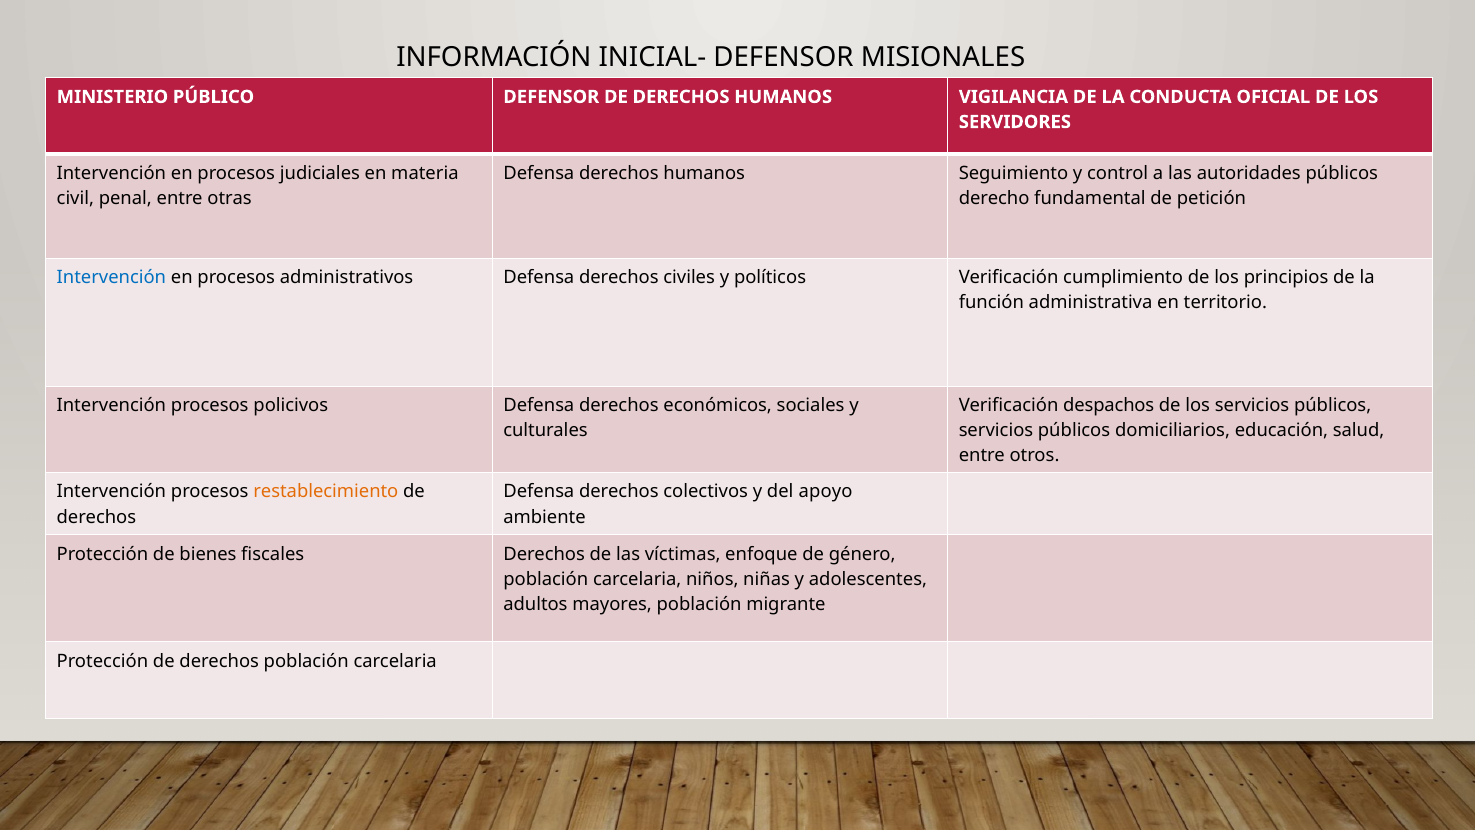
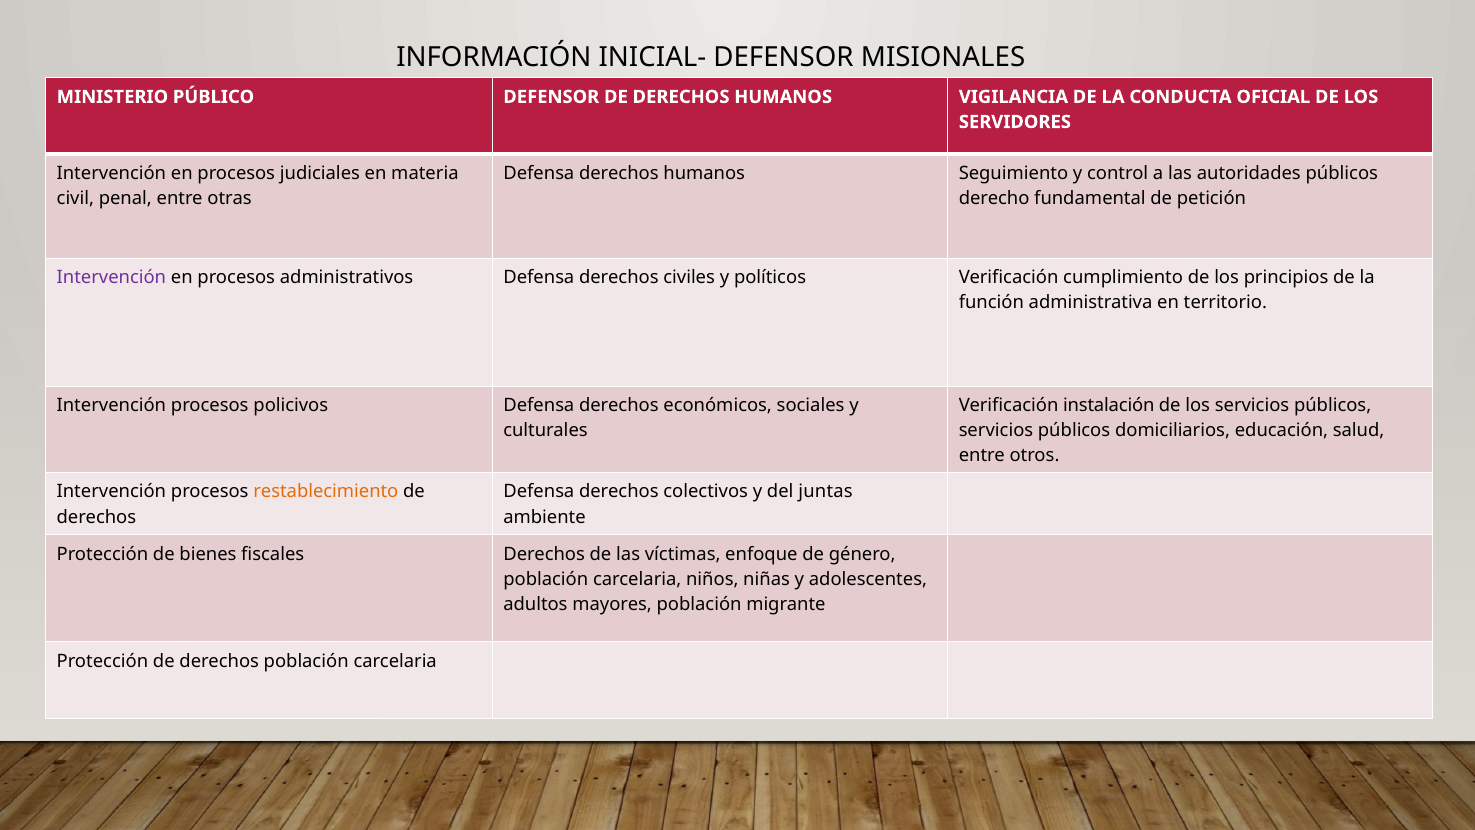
Intervención at (111, 277) colour: blue -> purple
despachos: despachos -> instalación
apoyo: apoyo -> juntas
